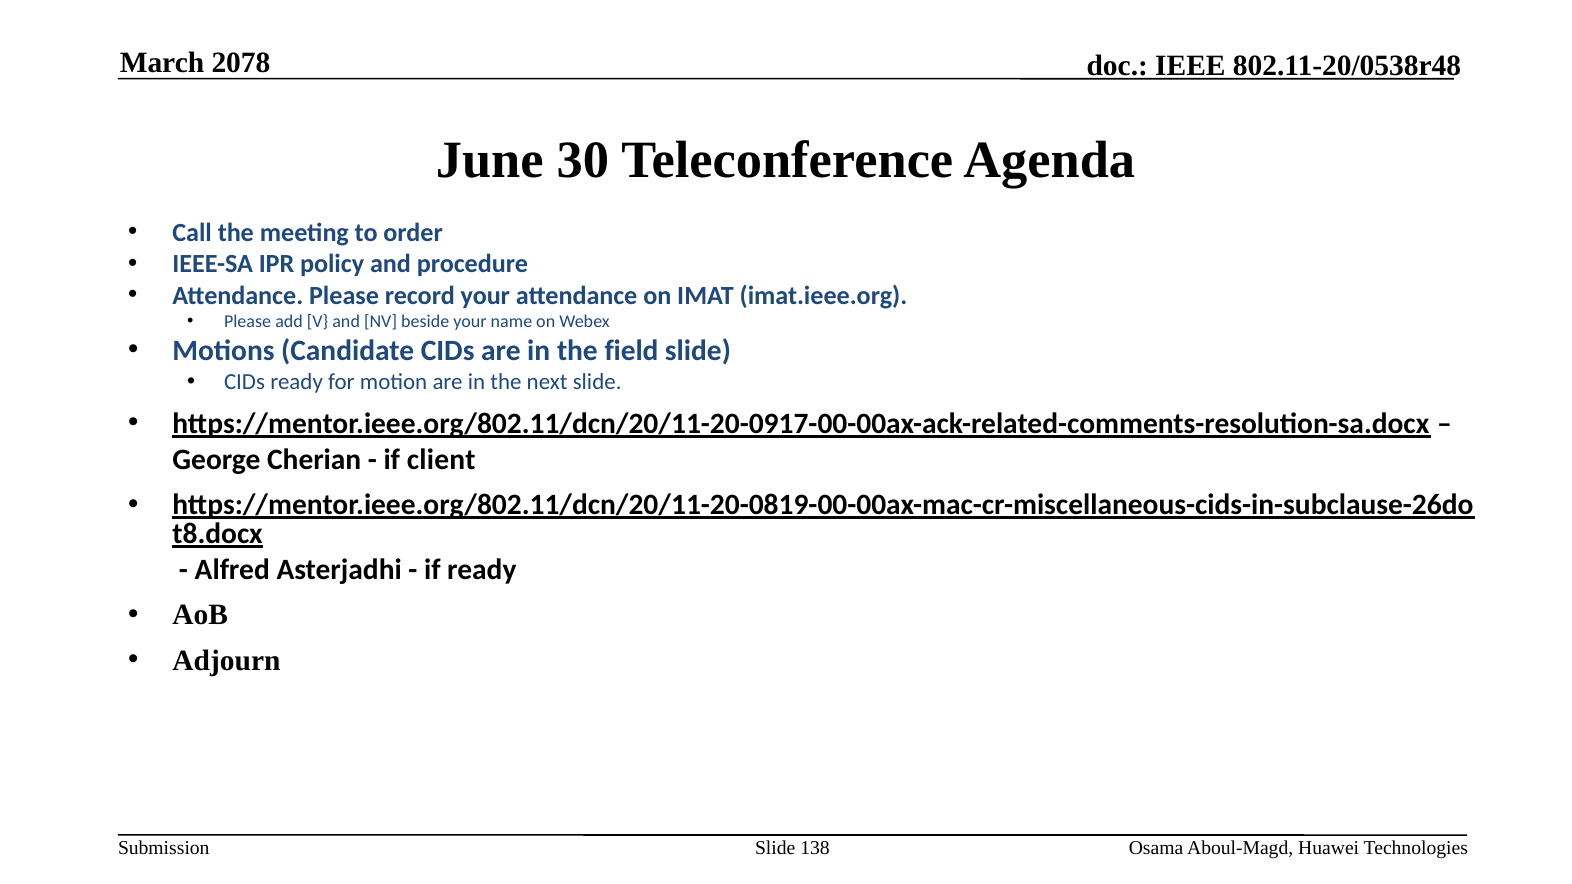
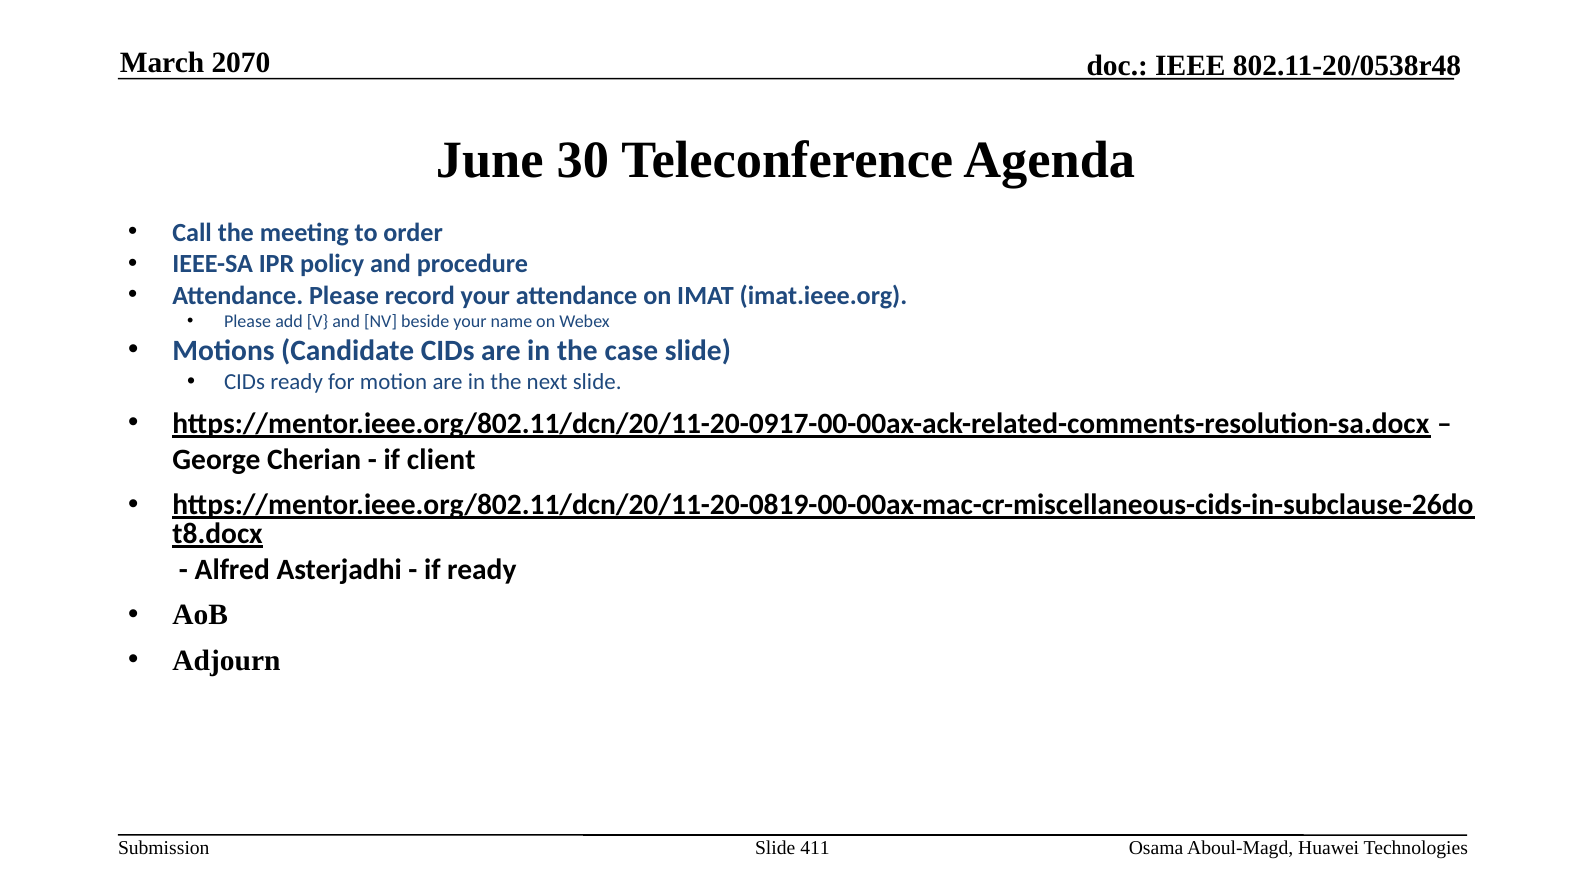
2078: 2078 -> 2070
field: field -> case
138: 138 -> 411
